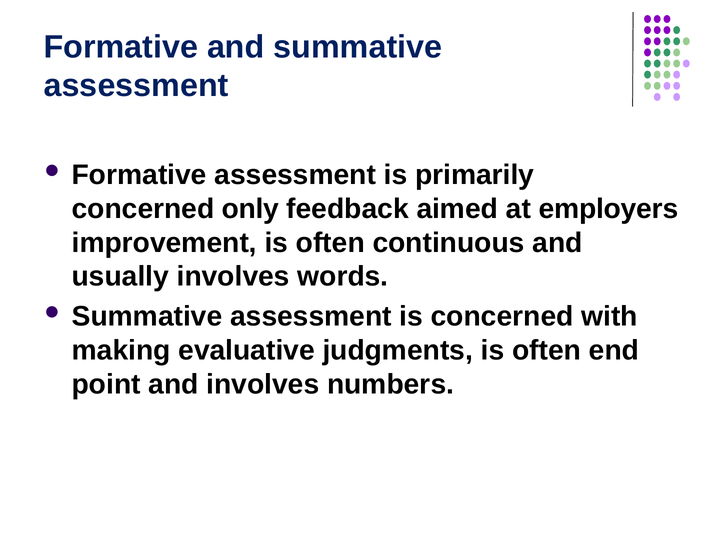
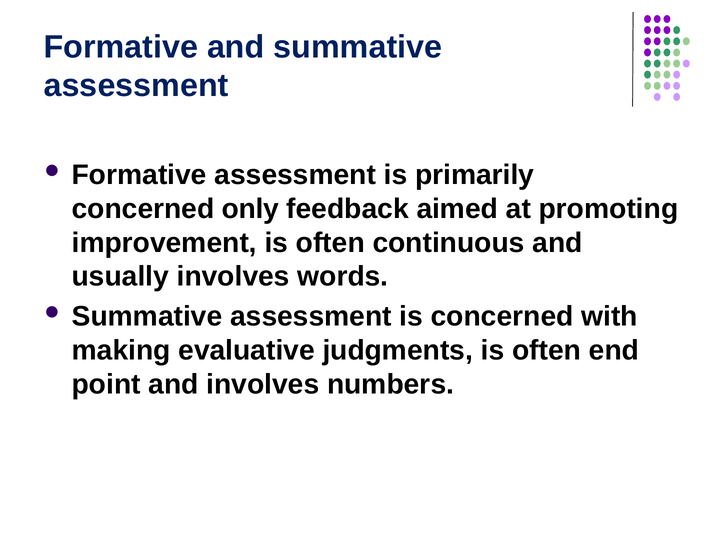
employers: employers -> promoting
